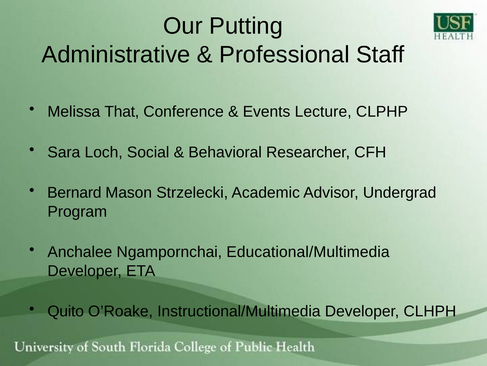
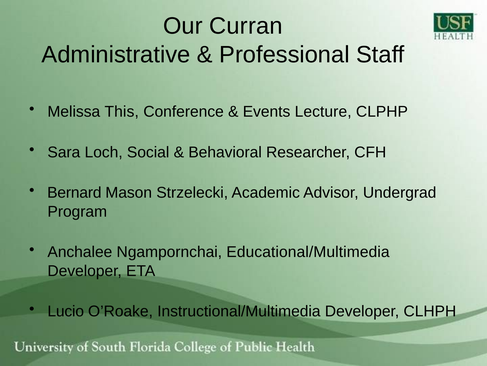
Putting: Putting -> Curran
That: That -> This
Quito: Quito -> Lucio
